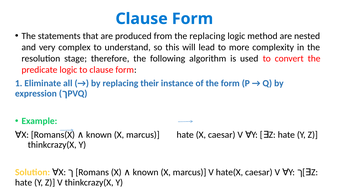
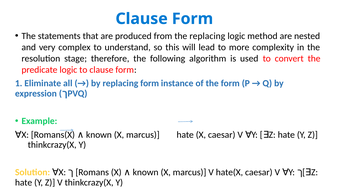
replacing their: their -> form
